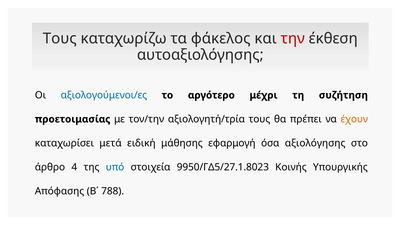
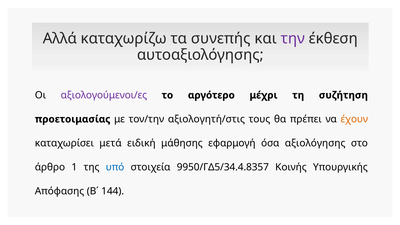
Τους at (60, 39): Τους -> Αλλά
φάκελος: φάκελος -> συνεπής
την colour: red -> purple
αξιολογούμενοι/ες colour: blue -> purple
αξιολογητή/τρία: αξιολογητή/τρία -> αξιολογητή/στις
4: 4 -> 1
9950/ΓΔ5/27.1.8023: 9950/ΓΔ5/27.1.8023 -> 9950/ΓΔ5/34.4.8357
788: 788 -> 144
